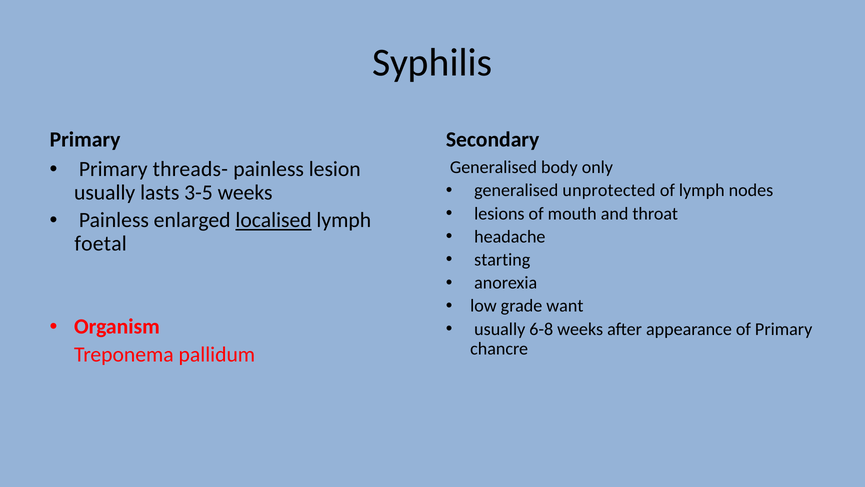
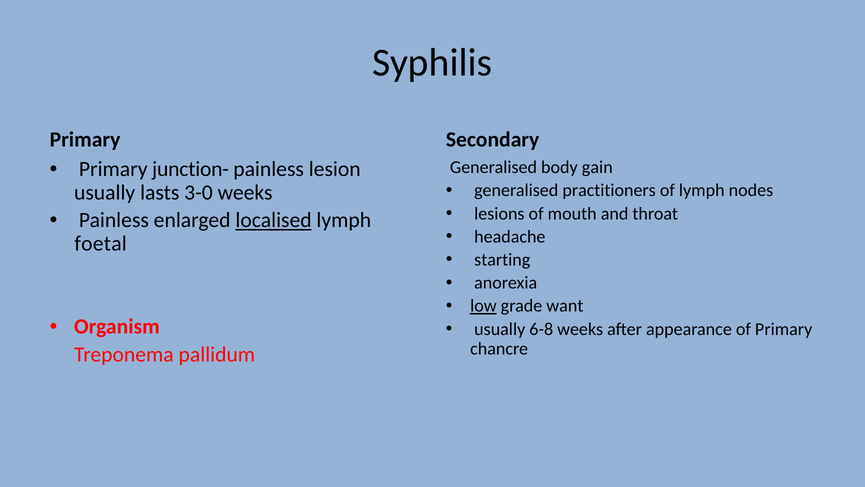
threads-: threads- -> junction-
only: only -> gain
unprotected: unprotected -> practitioners
3-5: 3-5 -> 3-0
low underline: none -> present
